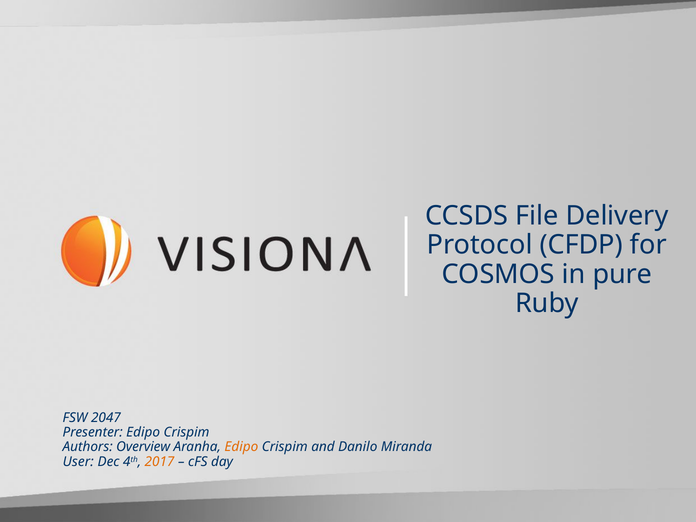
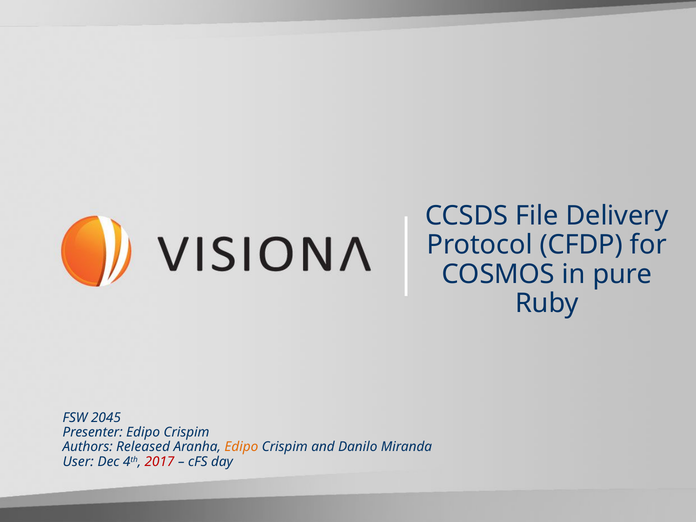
2047: 2047 -> 2045
Overview: Overview -> Released
2017 colour: orange -> red
